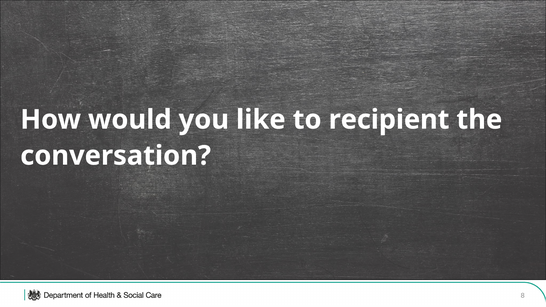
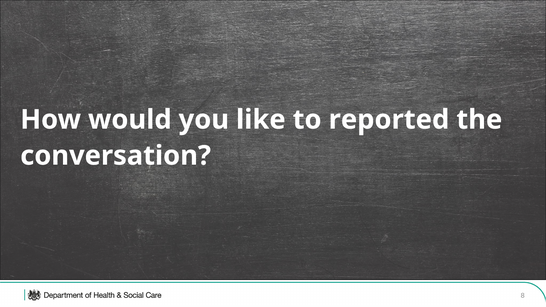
recipient: recipient -> reported
